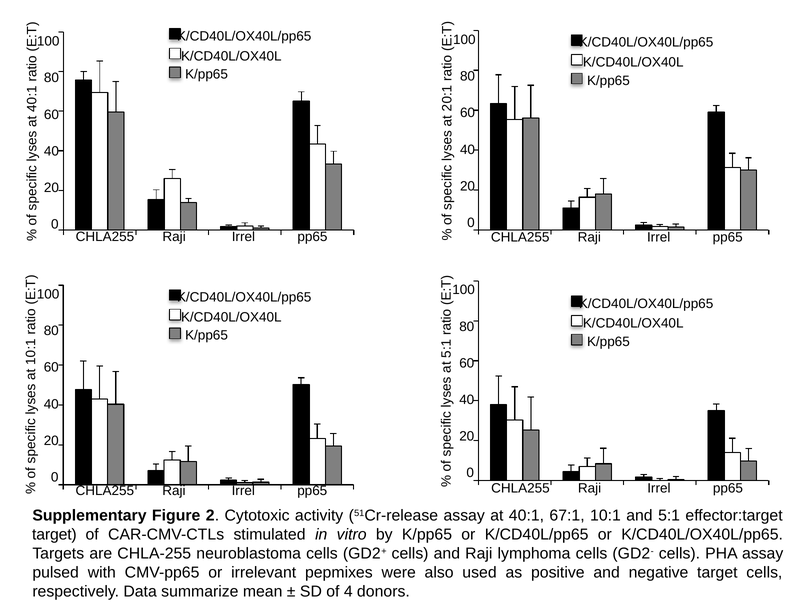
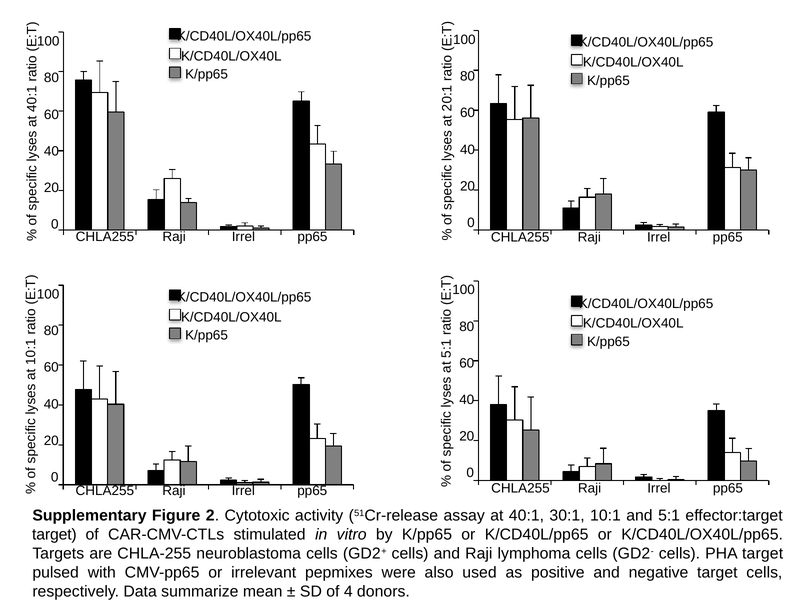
67:1: 67:1 -> 30:1
PHA assay: assay -> target
